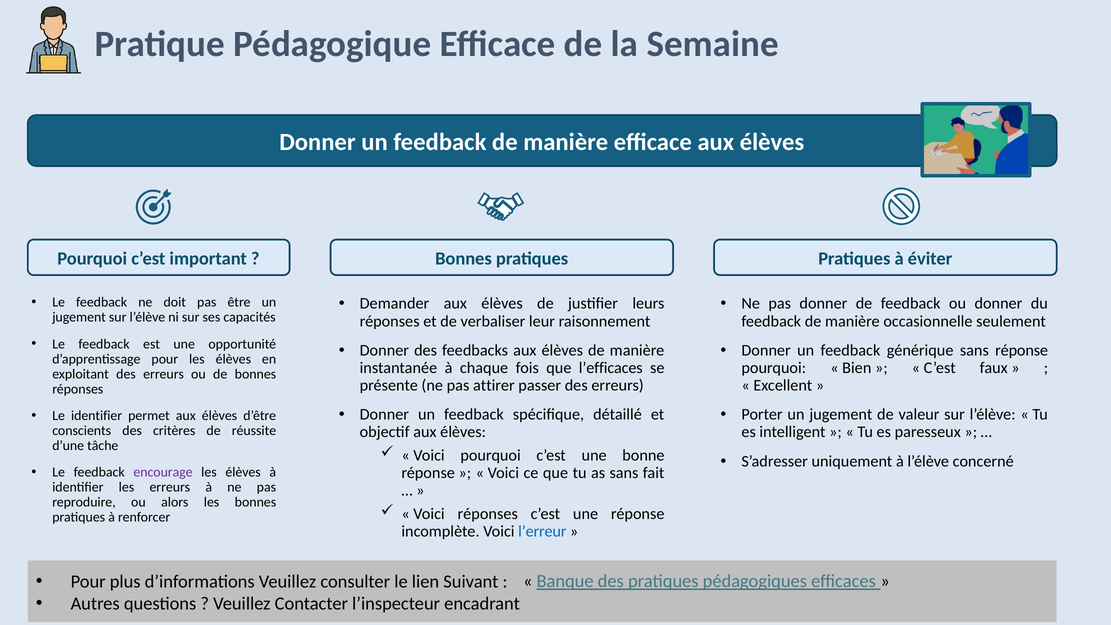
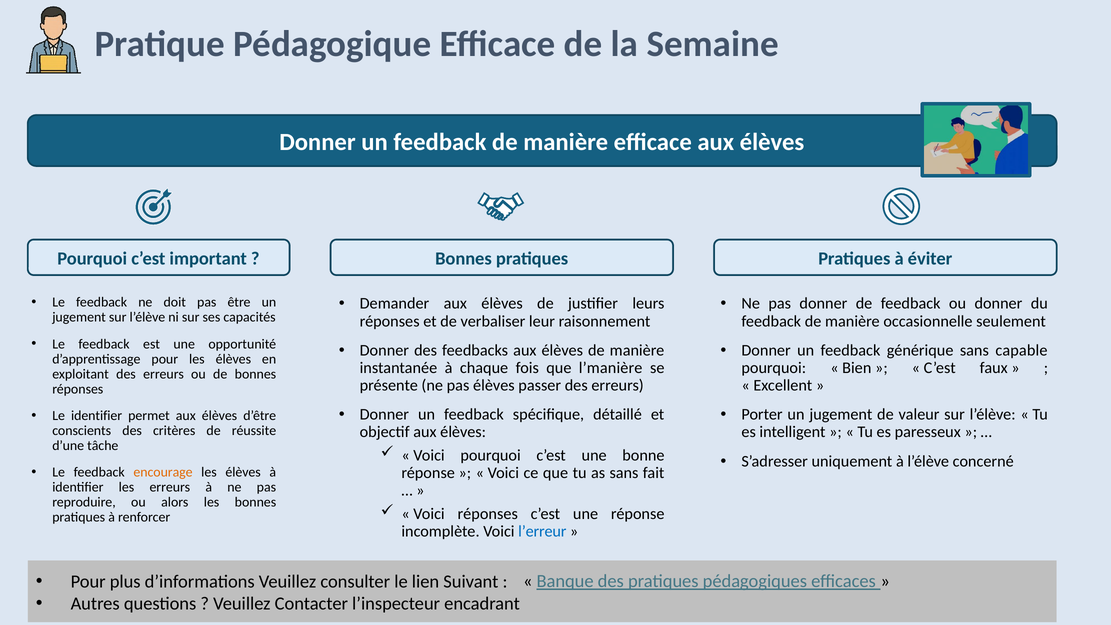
sans réponse: réponse -> capable
l’efficaces: l’efficaces -> l’manière
pas attirer: attirer -> élèves
encourage colour: purple -> orange
